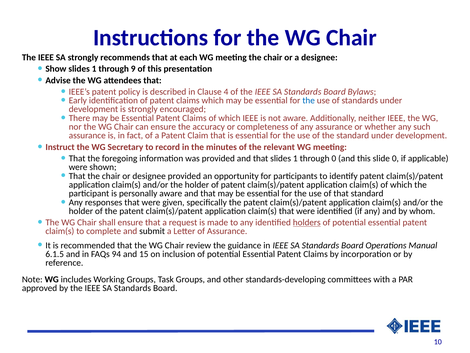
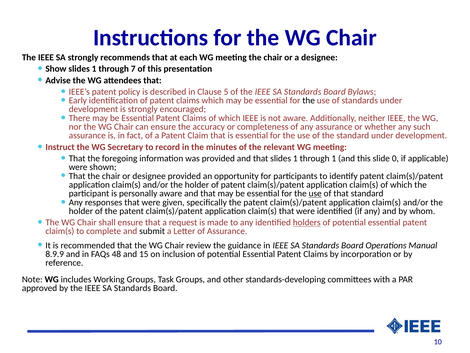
9: 9 -> 7
4: 4 -> 5
the at (309, 100) colour: blue -> black
through 0: 0 -> 1
use at (315, 193) underline: none -> present
6.1.5: 6.1.5 -> 8.9.9
94: 94 -> 48
